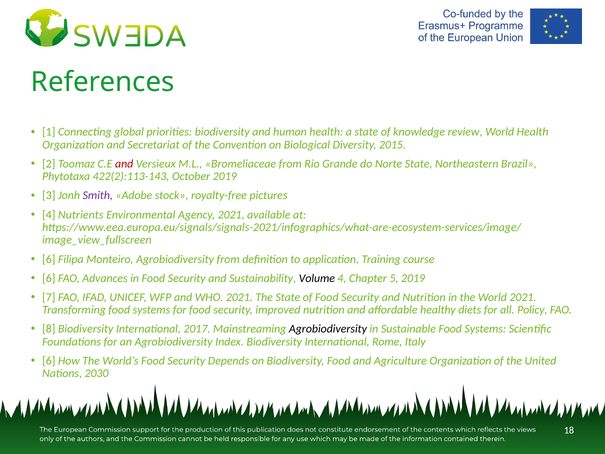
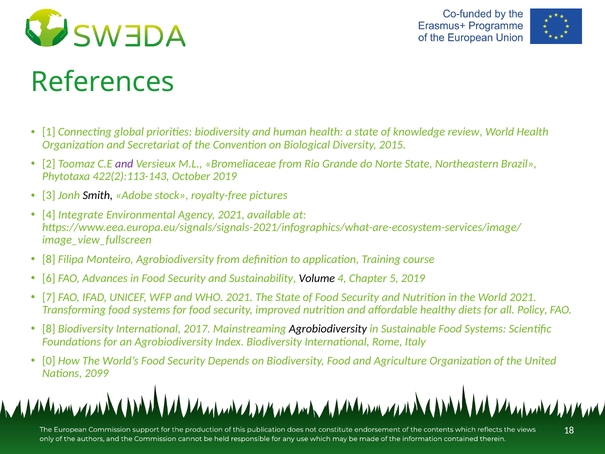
and at (124, 164) colour: red -> purple
Smith colour: purple -> black
Nutrients: Nutrients -> Integrate
6 at (49, 259): 6 -> 8
6 at (49, 361): 6 -> 0
2030: 2030 -> 2099
